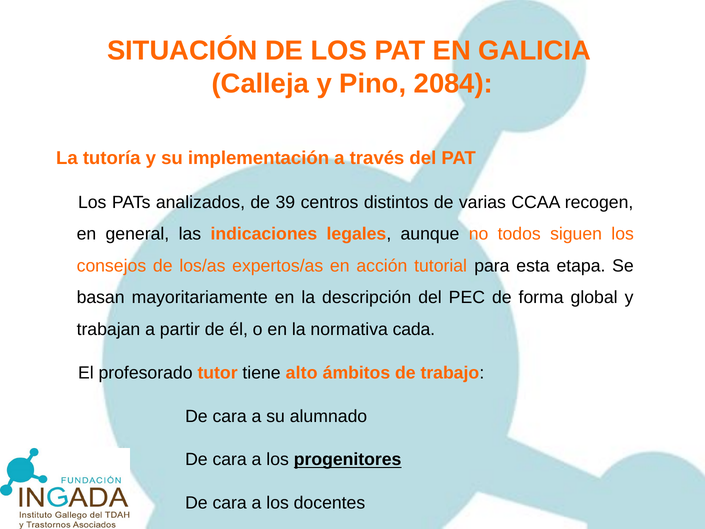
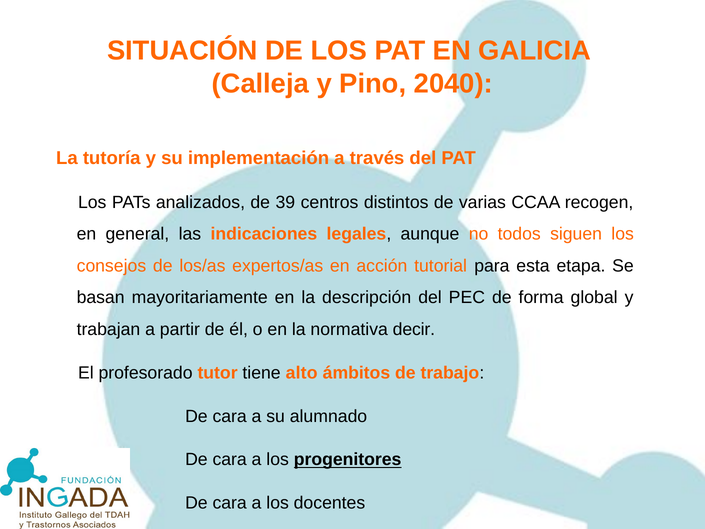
2084: 2084 -> 2040
cada: cada -> decir
